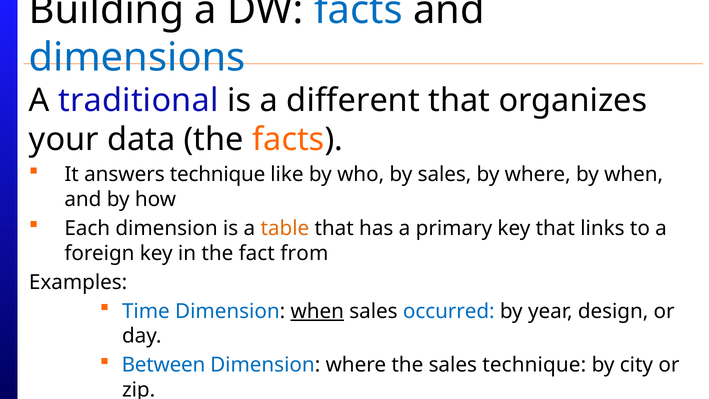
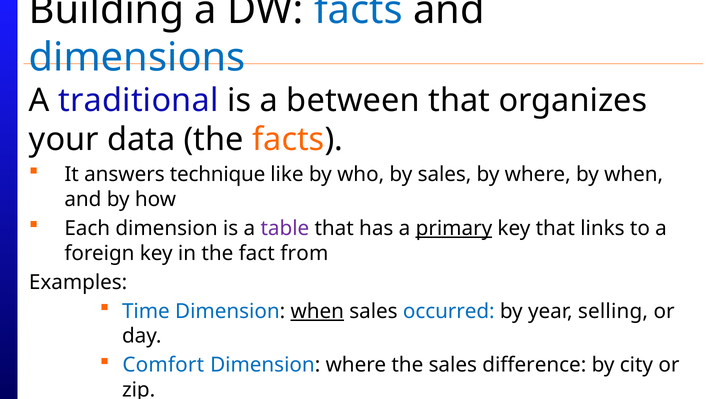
different: different -> between
table colour: orange -> purple
primary underline: none -> present
design: design -> selling
Between: Between -> Comfort
sales technique: technique -> difference
